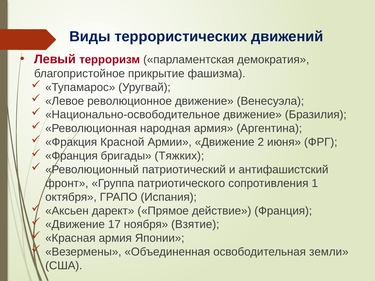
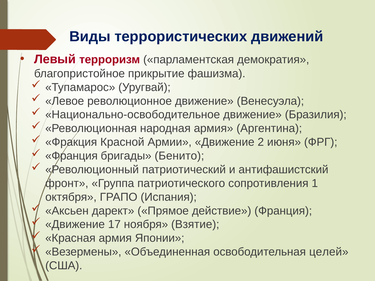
Тяжких: Тяжких -> Бенито
земли: земли -> целей
